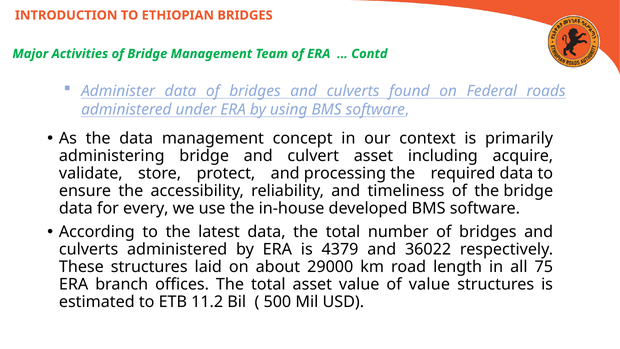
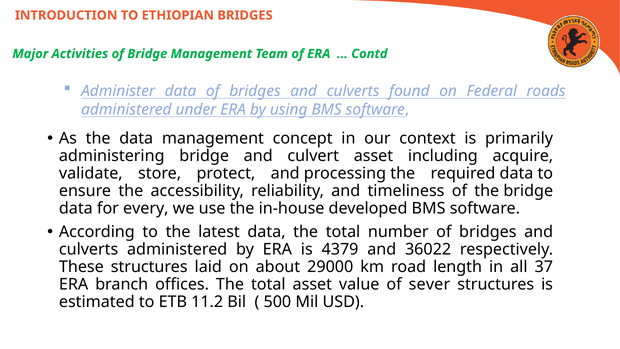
75: 75 -> 37
of value: value -> sever
